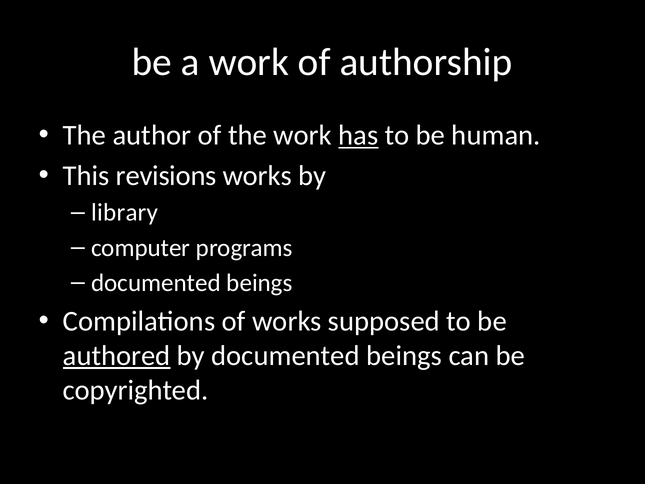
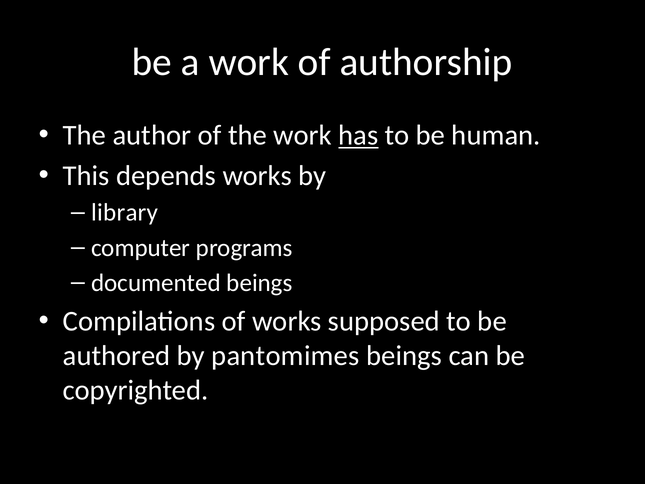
revisions: revisions -> depends
authored underline: present -> none
by documented: documented -> pantomimes
